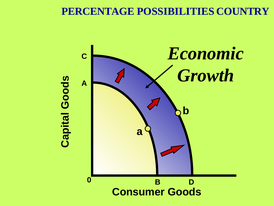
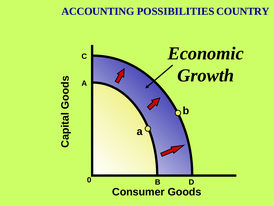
PERCENTAGE: PERCENTAGE -> ACCOUNTING
